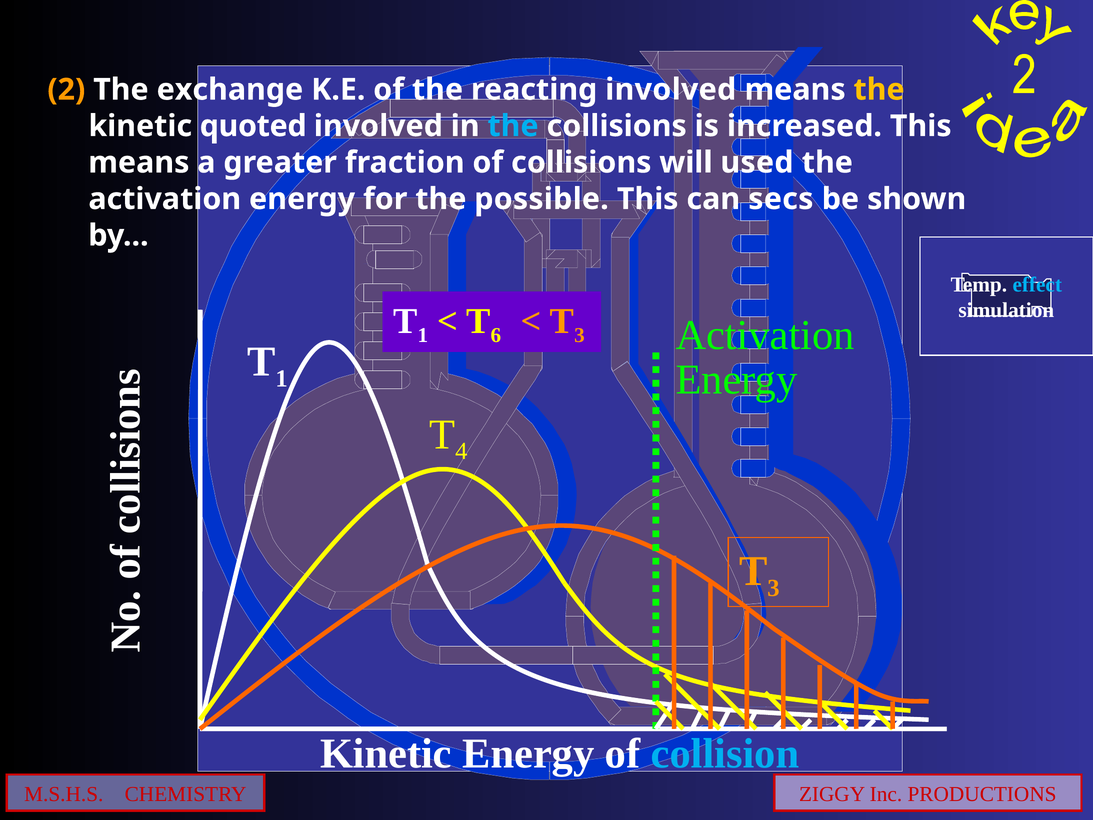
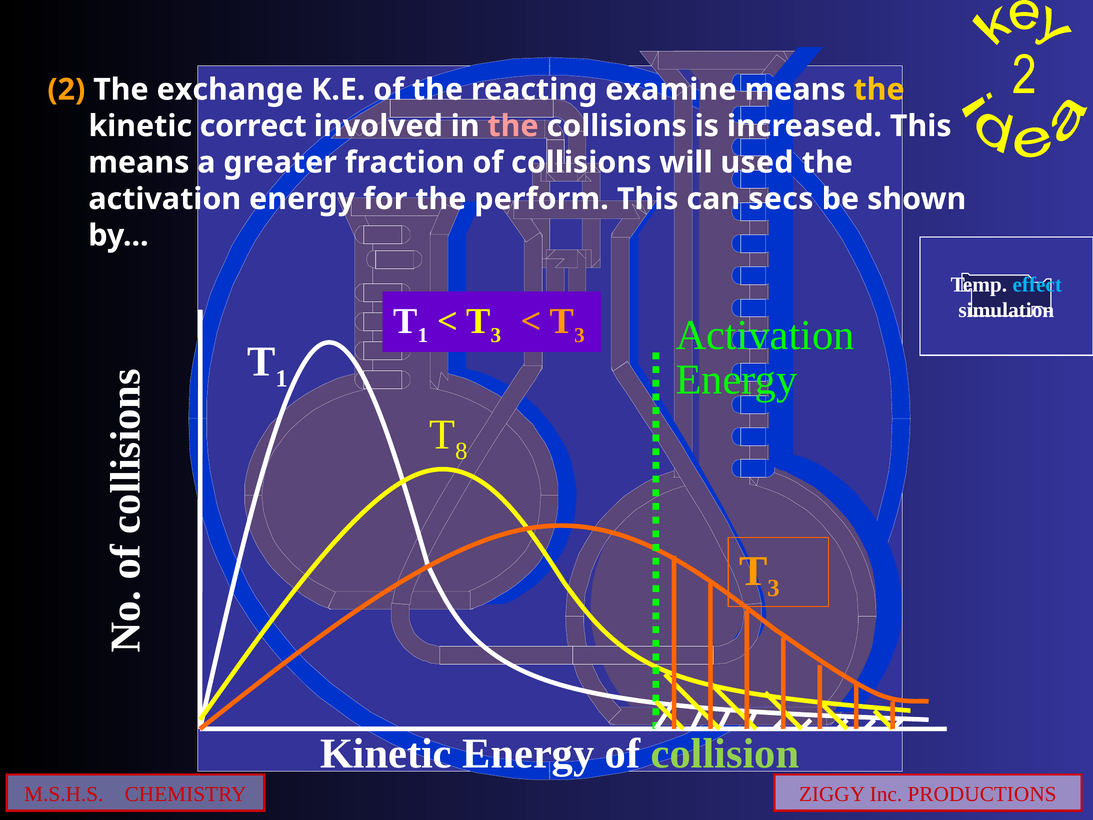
reacting involved: involved -> examine
quoted: quoted -> correct
the at (513, 126) colour: light blue -> pink
possible: possible -> perform
6 at (496, 335): 6 -> 3
4: 4 -> 8
collision colour: light blue -> light green
